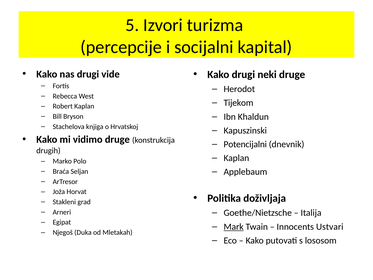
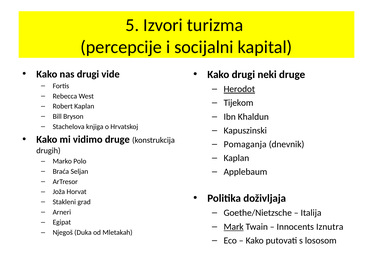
Herodot underline: none -> present
Potencijalni: Potencijalni -> Pomaganja
Ustvari: Ustvari -> Iznutra
